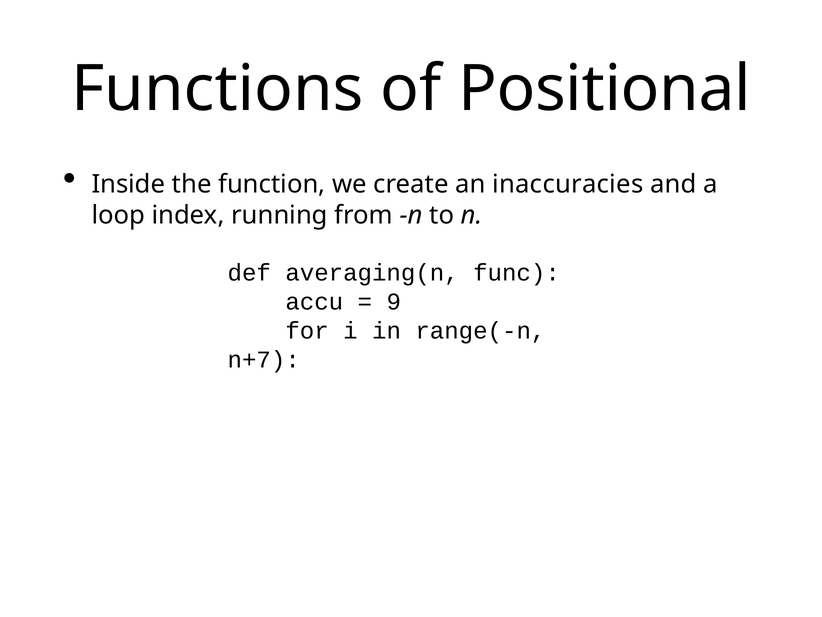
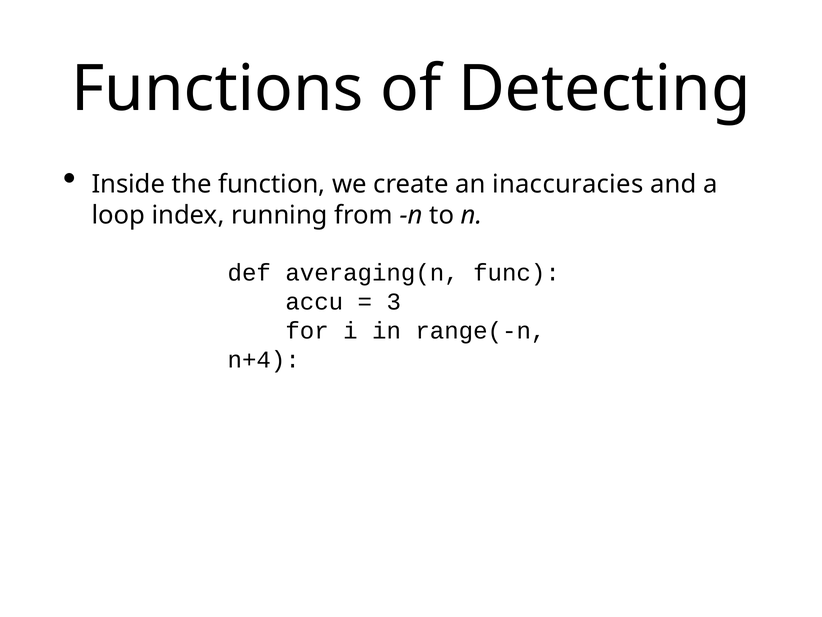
Positional: Positional -> Detecting
9: 9 -> 3
n+7: n+7 -> n+4
